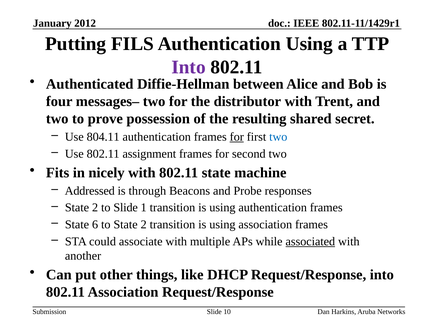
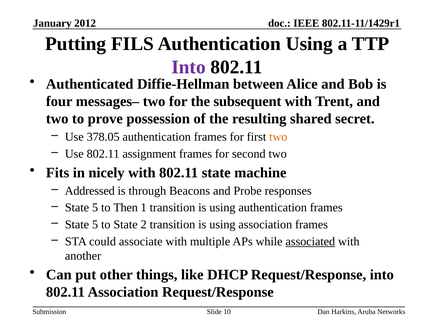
distributor: distributor -> subsequent
804.11: 804.11 -> 378.05
for at (237, 137) underline: present -> none
two at (278, 137) colour: blue -> orange
2 at (95, 208): 2 -> 5
to Slide: Slide -> Then
6 at (95, 225): 6 -> 5
